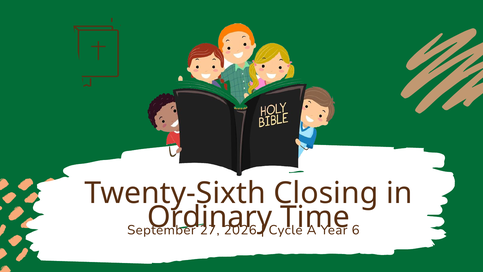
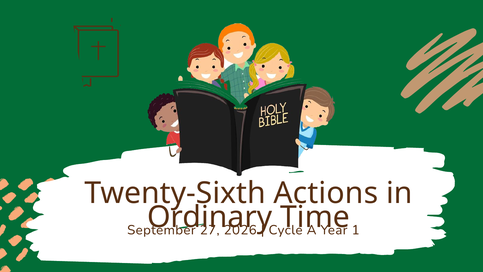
Closing: Closing -> Actions
6: 6 -> 1
